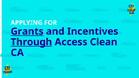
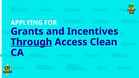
Grants underline: present -> none
